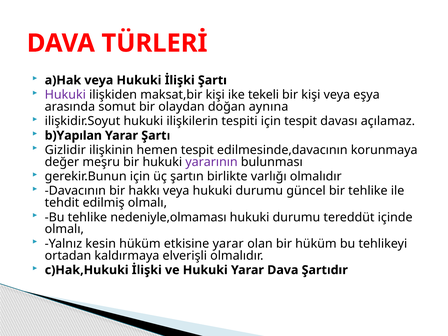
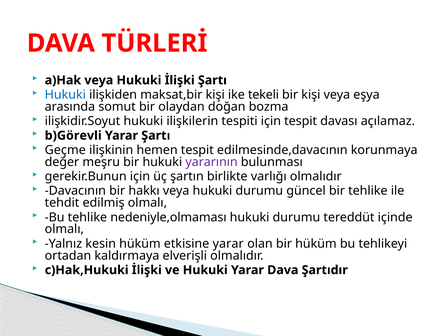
Hukuki at (65, 95) colour: purple -> blue
aynına: aynına -> bozma
b)Yapılan: b)Yapılan -> b)Görevli
Gizlidir: Gizlidir -> Geçme
